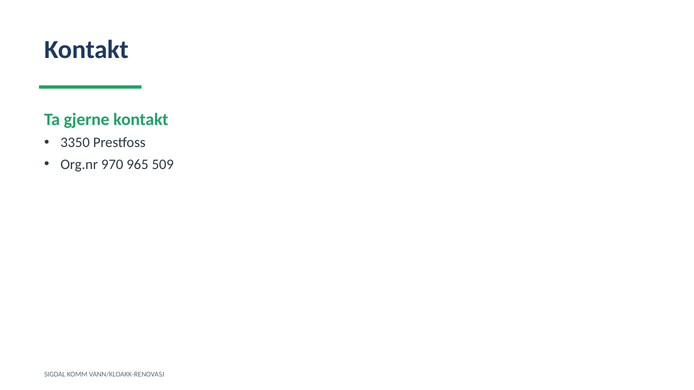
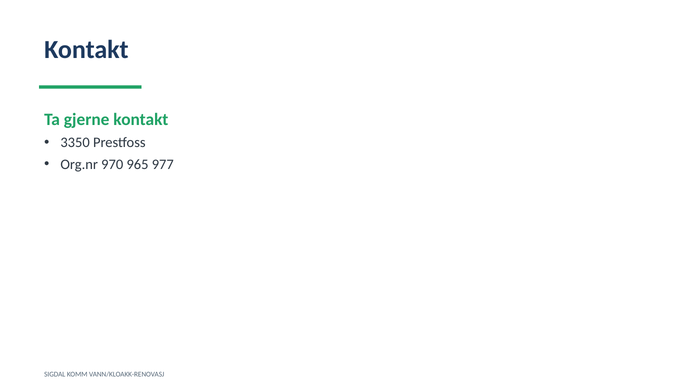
509: 509 -> 977
